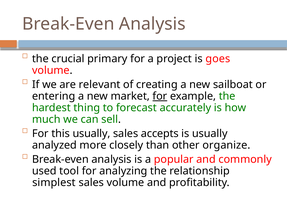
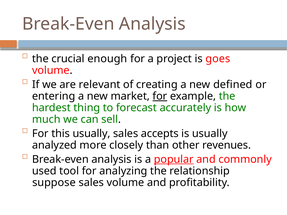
primary: primary -> enough
sailboat: sailboat -> defined
organize: organize -> revenues
popular underline: none -> present
simplest: simplest -> suppose
